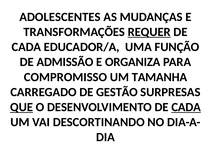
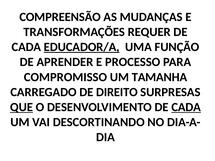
ADOLESCENTES: ADOLESCENTES -> COMPREENSÃO
REQUER underline: present -> none
EDUCADOR/A underline: none -> present
ADMISSÃO: ADMISSÃO -> APRENDER
ORGANIZA: ORGANIZA -> PROCESSO
GESTÃO: GESTÃO -> DIREITO
